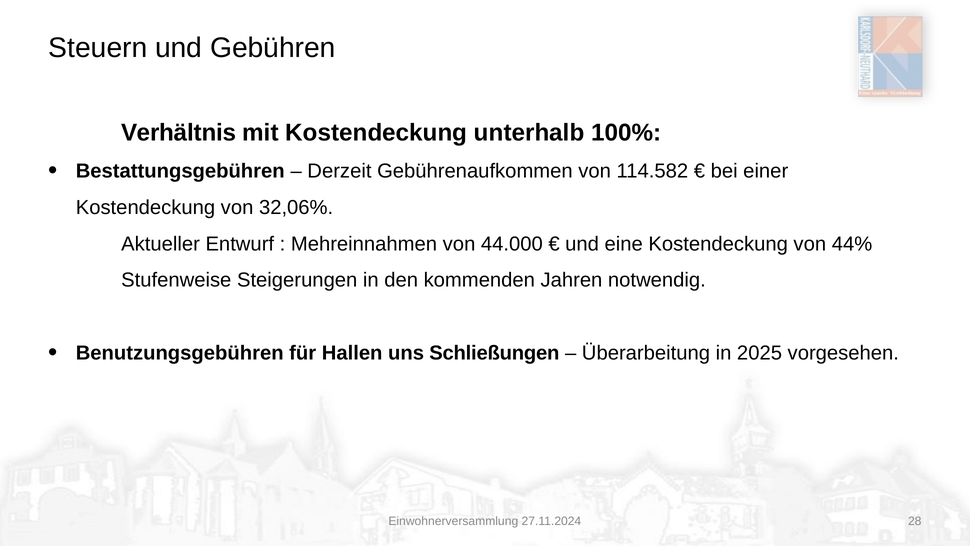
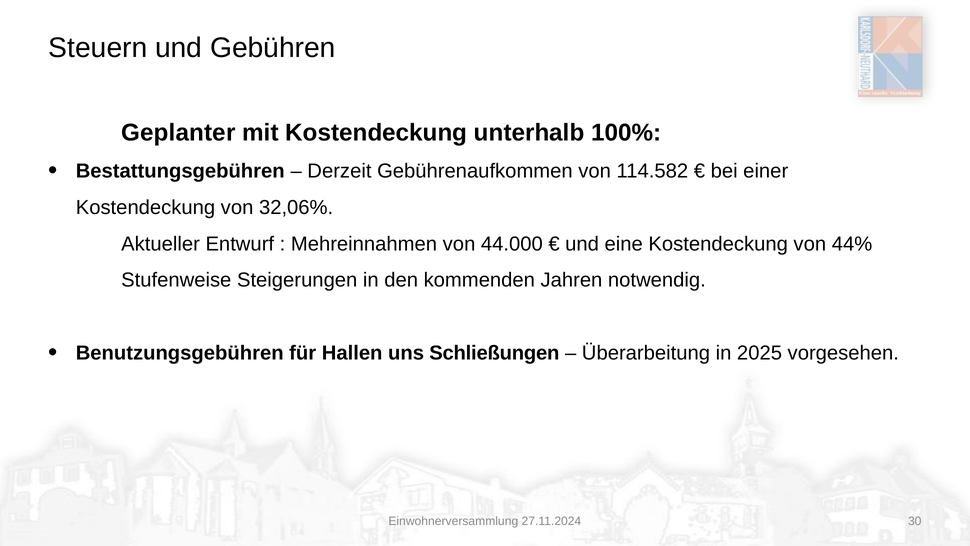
Verhältnis: Verhältnis -> Geplanter
28: 28 -> 30
